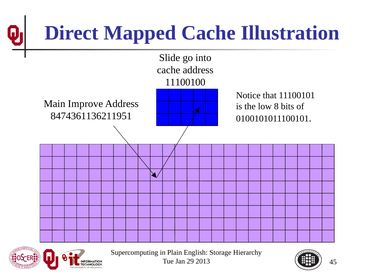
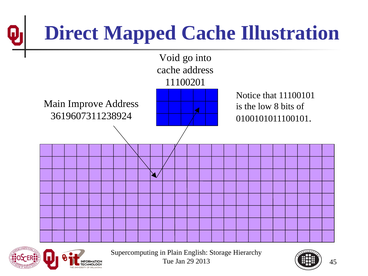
Slide: Slide -> Void
11100100: 11100100 -> 11100201
8474361136211951: 8474361136211951 -> 3619607311238924
